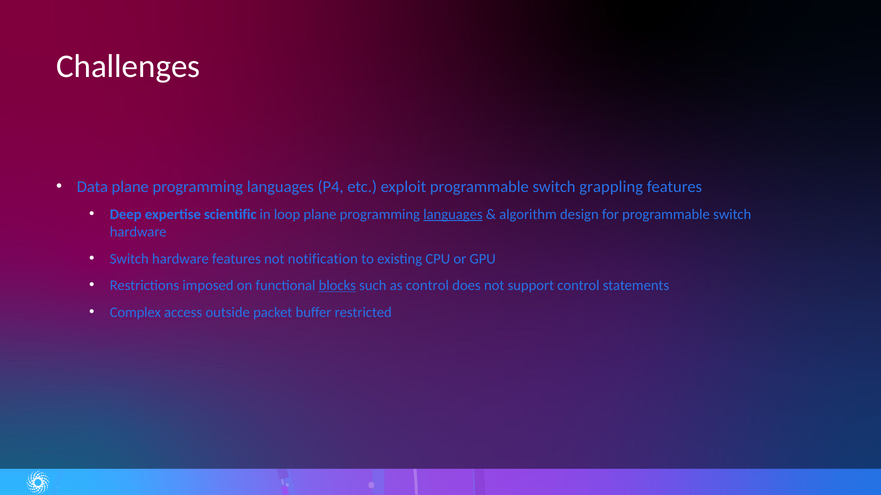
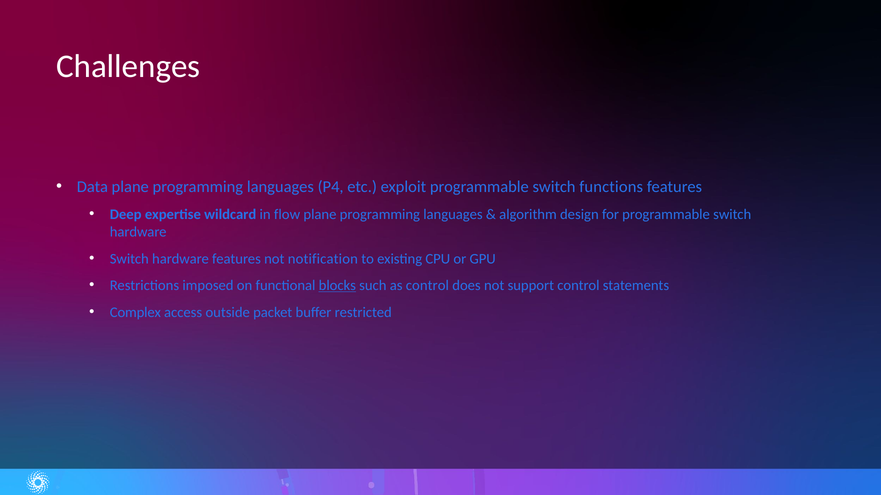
grappling: grappling -> functions
scientific: scientific -> wildcard
loop: loop -> flow
languages at (453, 215) underline: present -> none
